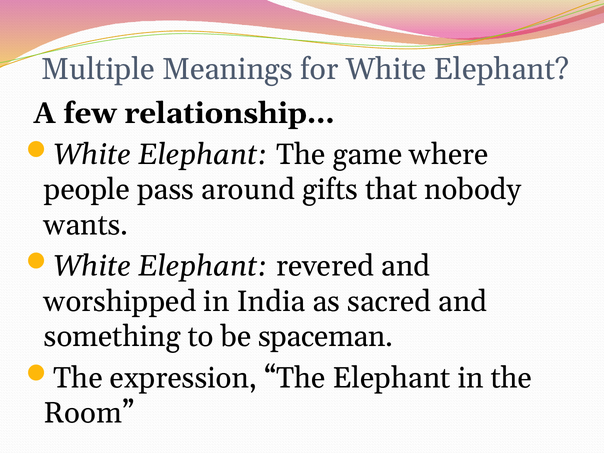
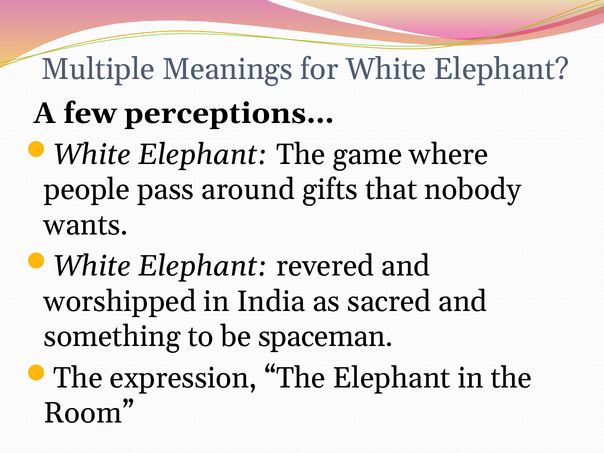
relationship…: relationship… -> perceptions…
